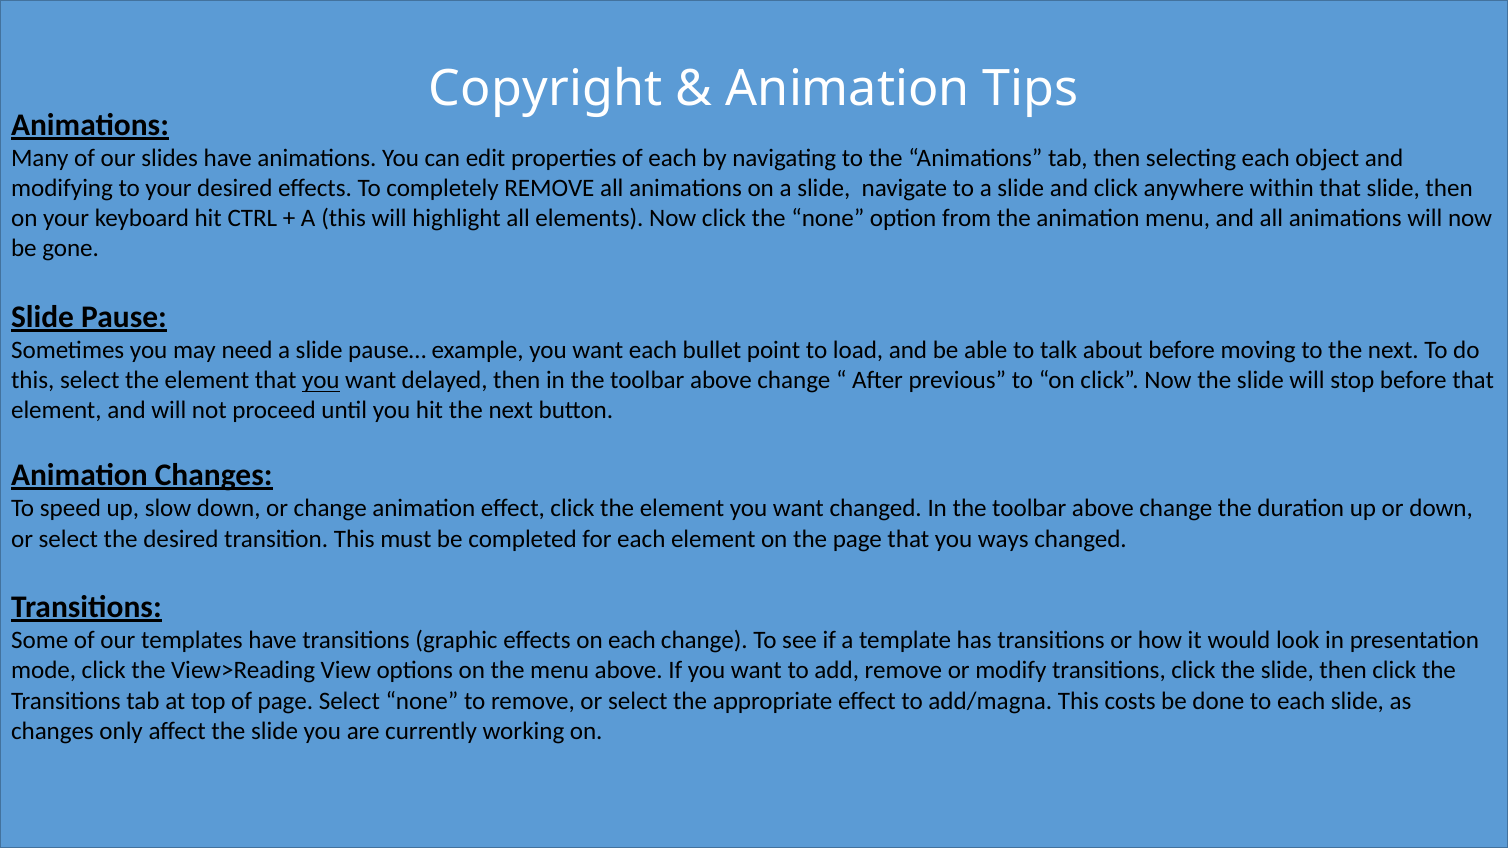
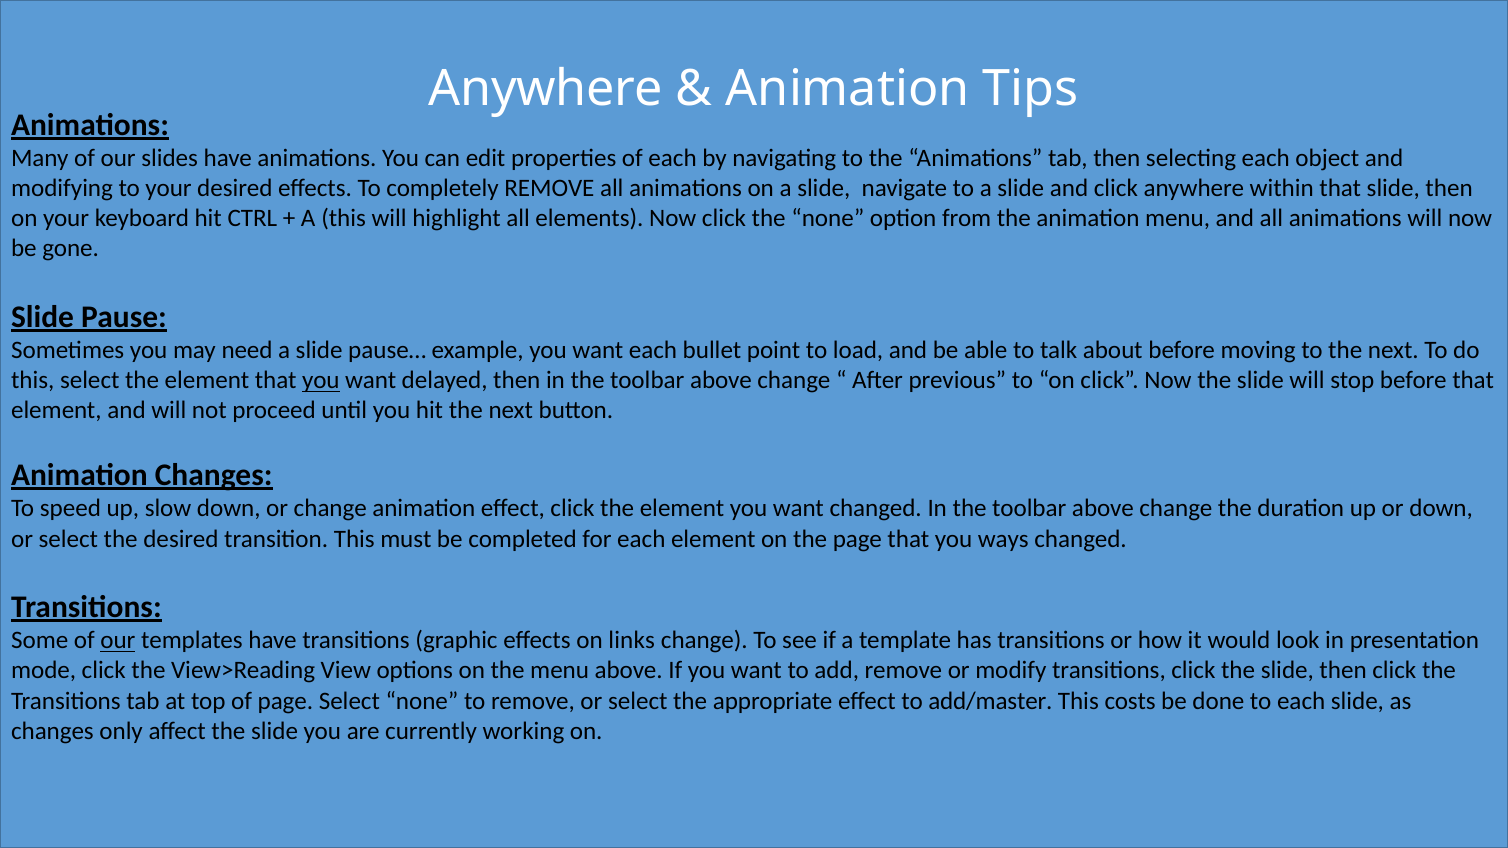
Copyright at (546, 89): Copyright -> Anywhere
our at (118, 641) underline: none -> present
on each: each -> links
add/magna: add/magna -> add/master
